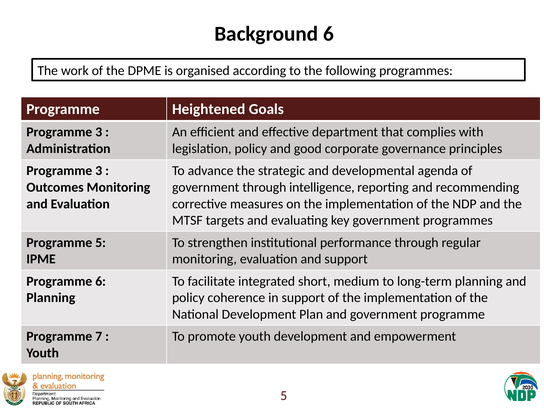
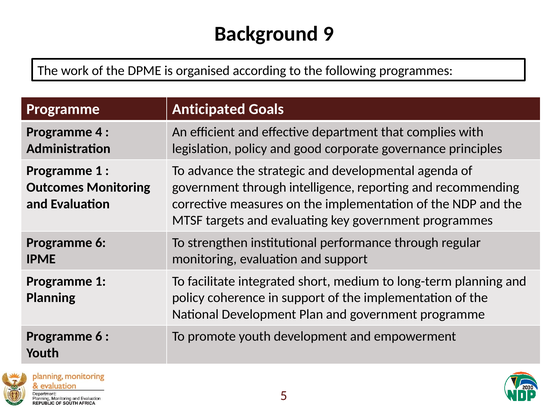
Background 6: 6 -> 9
Heightened: Heightened -> Anticipated
3 at (99, 132): 3 -> 4
3 at (99, 171): 3 -> 1
5 at (101, 243): 5 -> 6
6 at (101, 281): 6 -> 1
7 at (99, 336): 7 -> 6
